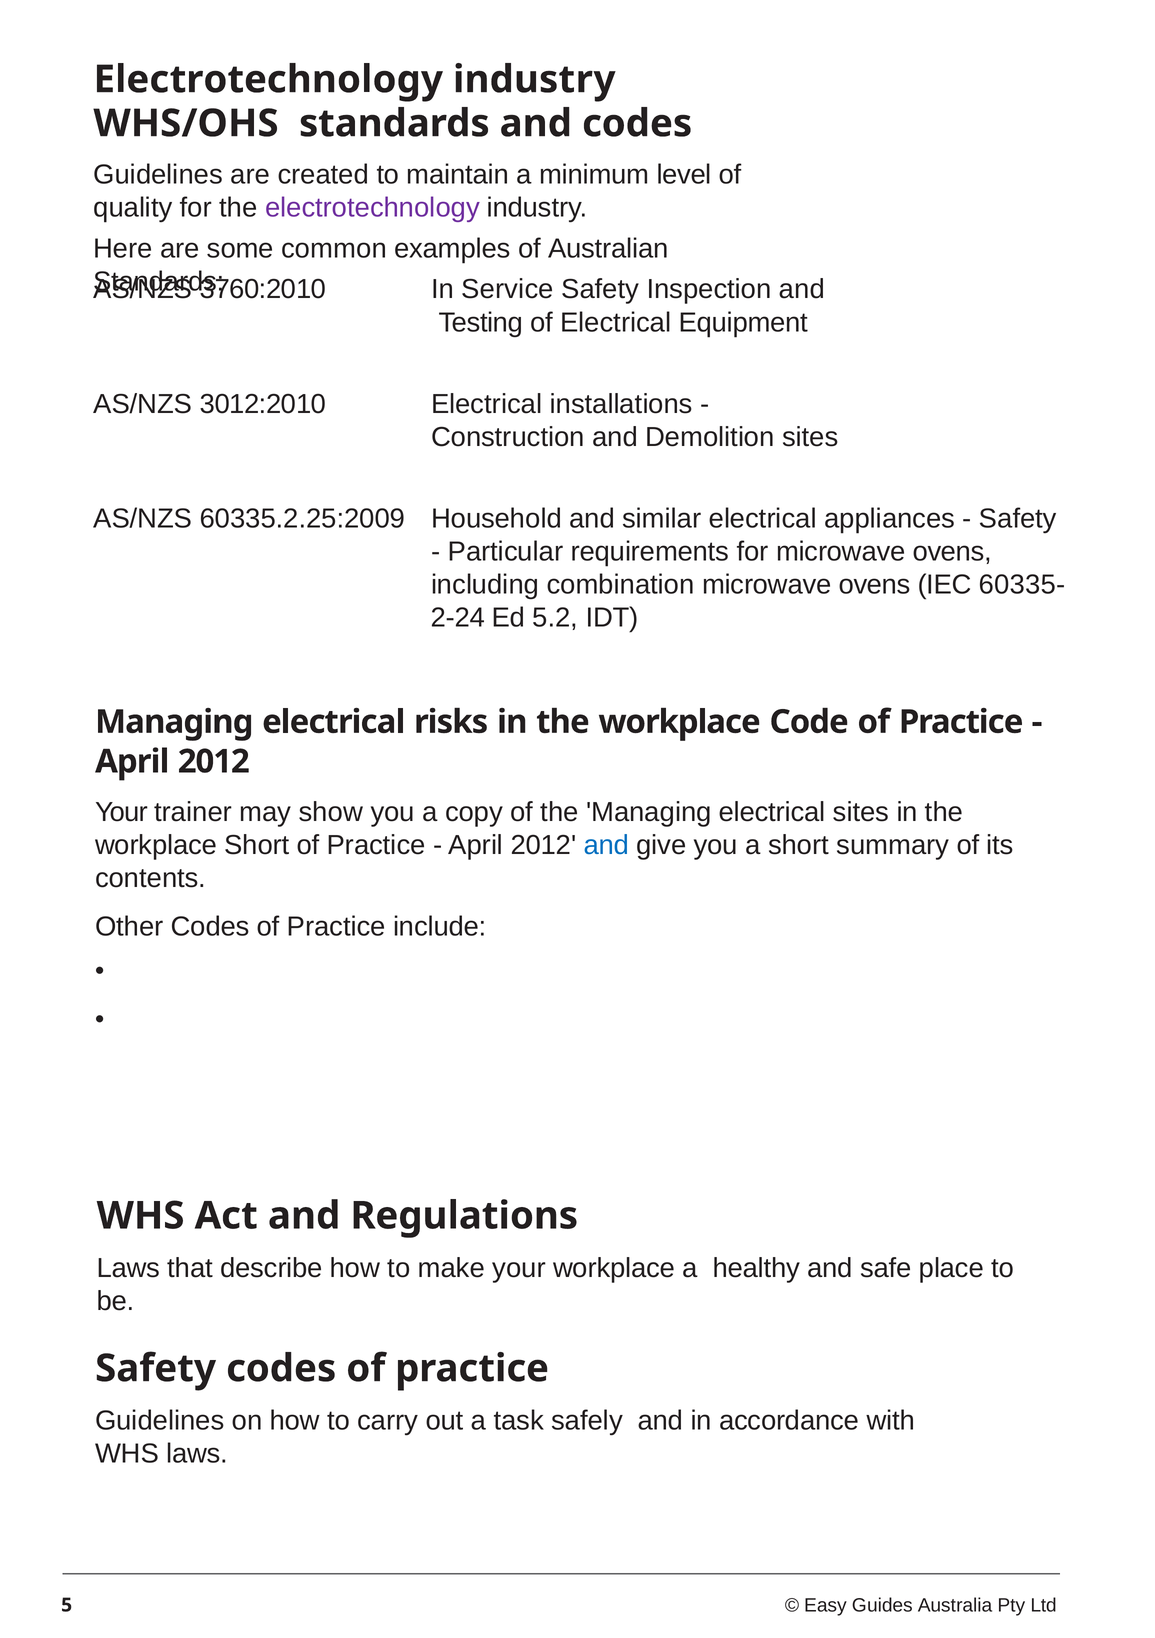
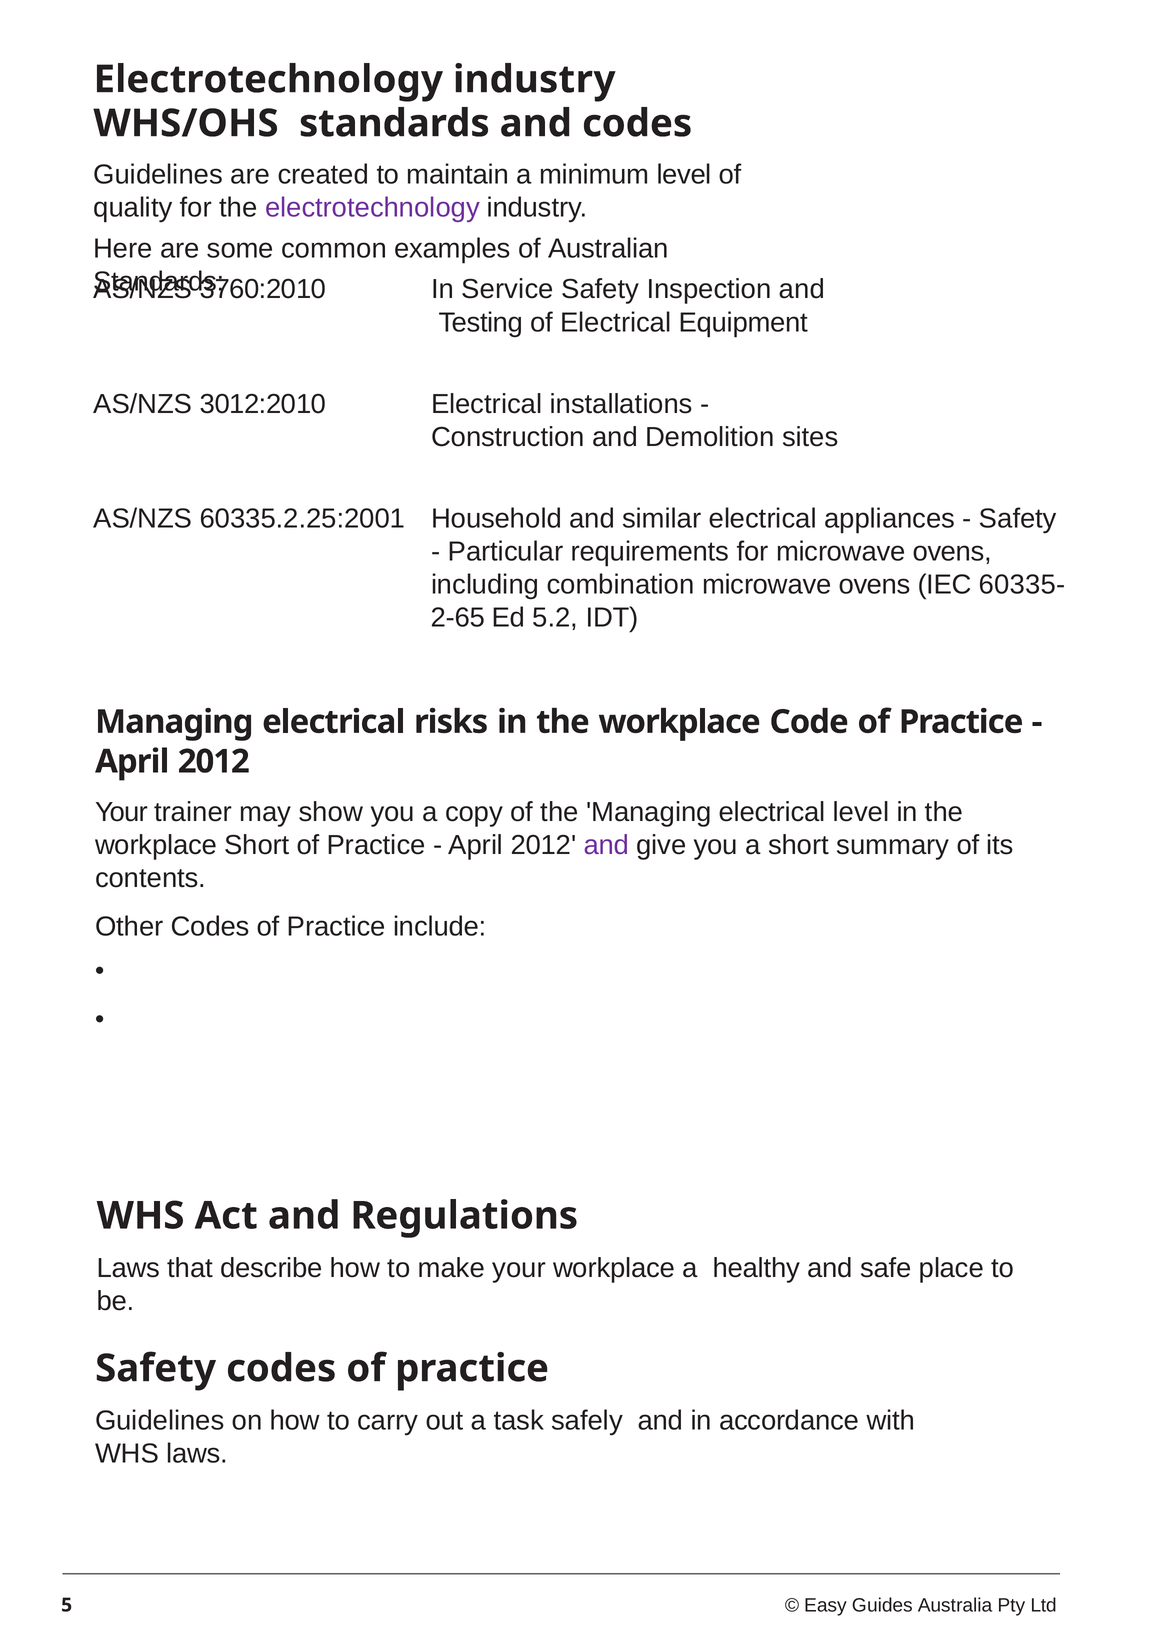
60335.2.25:2009: 60335.2.25:2009 -> 60335.2.25:2001
2-24: 2-24 -> 2-65
electrical sites: sites -> level
and at (606, 845) colour: blue -> purple
